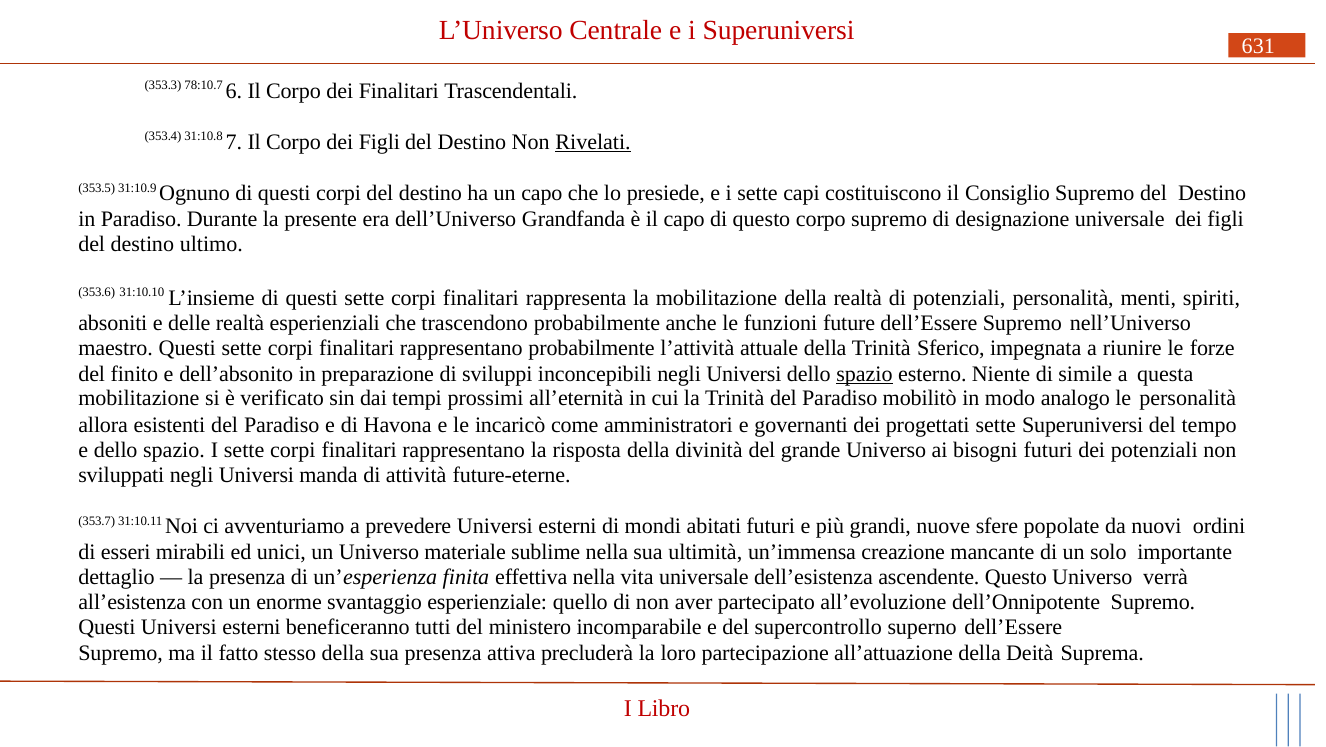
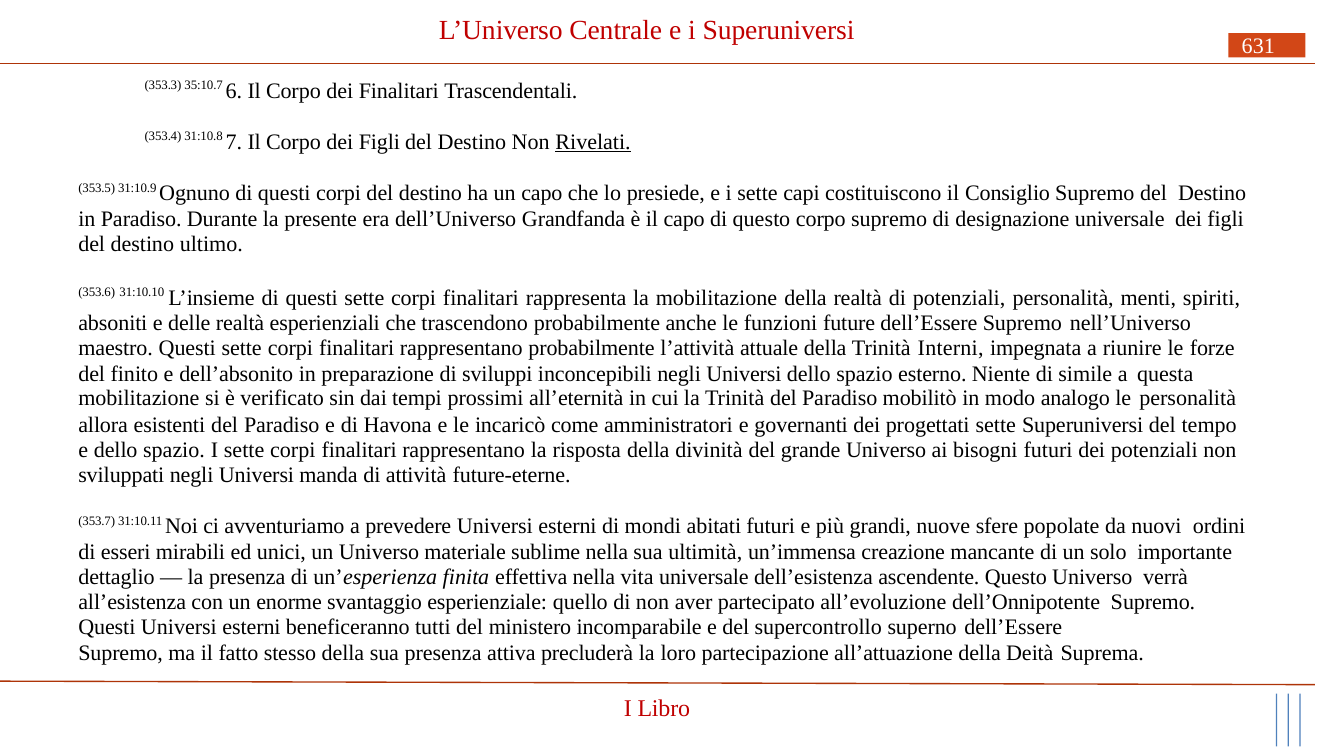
78:10.7: 78:10.7 -> 35:10.7
Sferico: Sferico -> Interni
spazio at (864, 374) underline: present -> none
